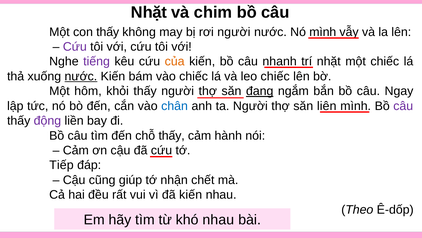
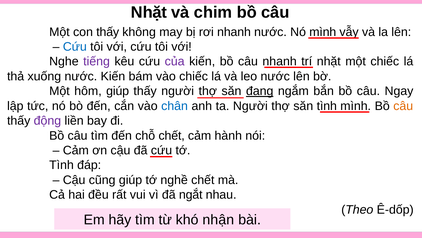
rơi người: người -> nhanh
Cứu at (75, 47) colour: purple -> blue
của colour: orange -> purple
nước at (81, 76) underline: present -> none
leo chiếc: chiếc -> nước
hôm khỏi: khỏi -> giúp
săn liên: liên -> tình
câu at (403, 106) colour: purple -> orange
chỗ thấy: thấy -> chết
Tiếp at (61, 165): Tiếp -> Tình
nhận: nhận -> nghề
đã kiến: kiến -> ngắt
khó nhau: nhau -> nhận
